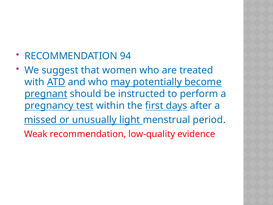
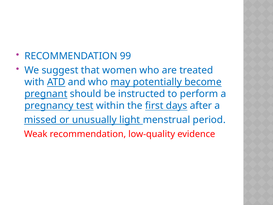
94: 94 -> 99
